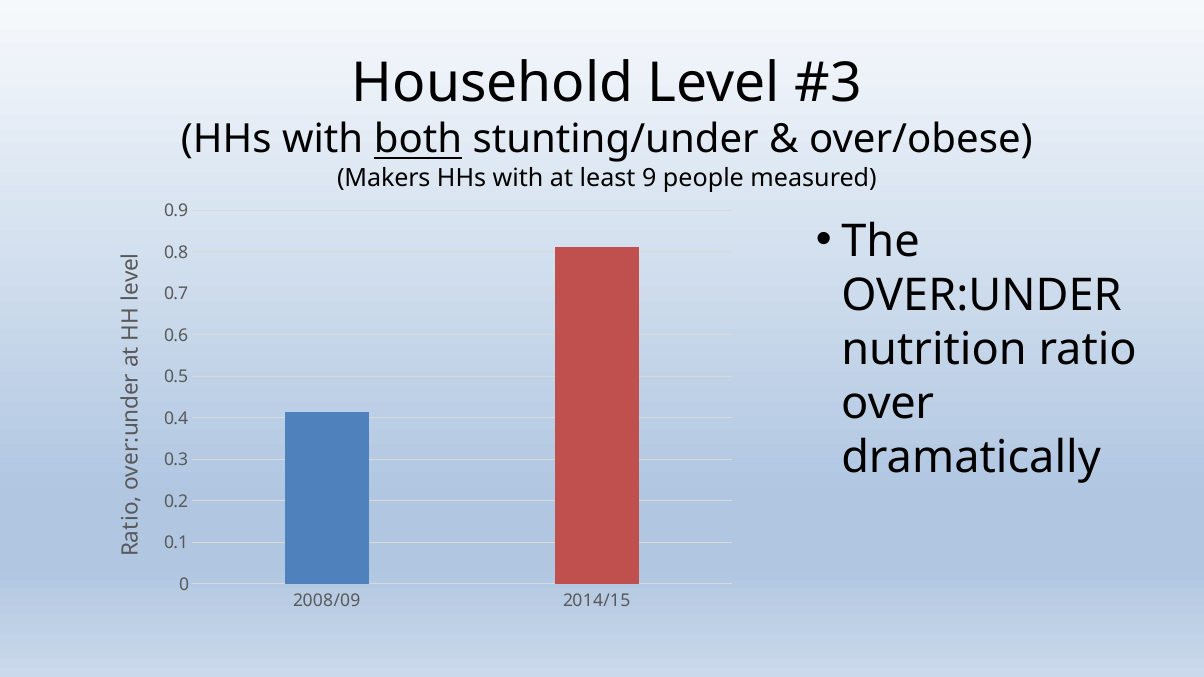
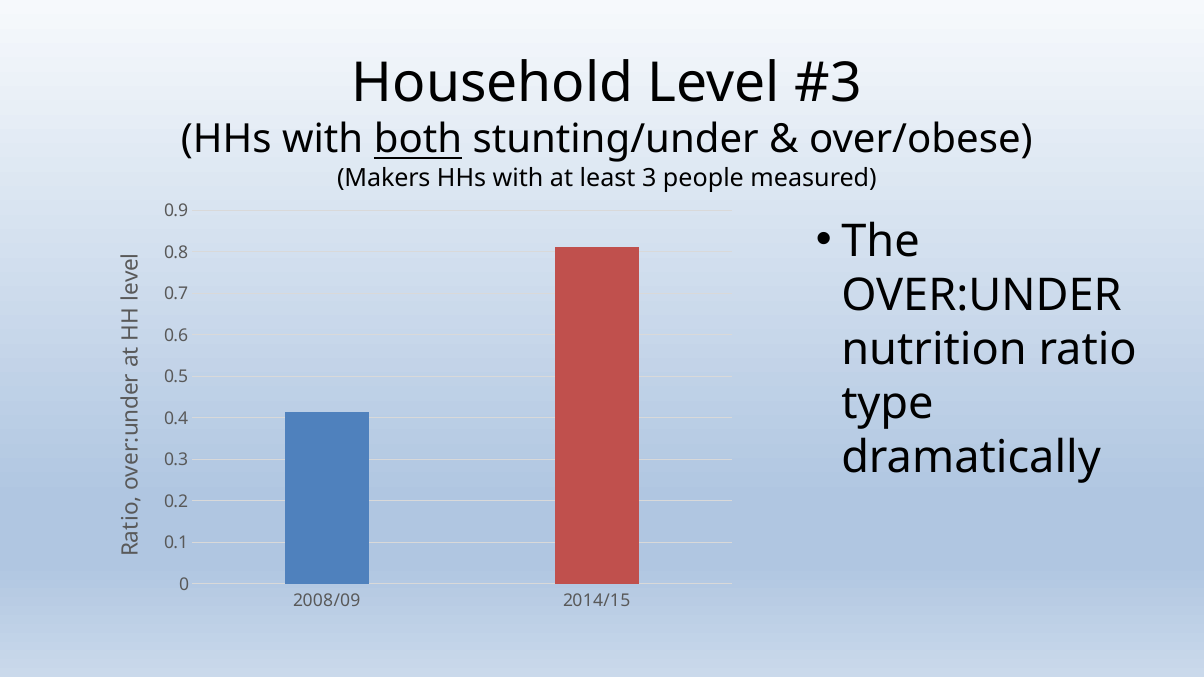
9: 9 -> 3
over: over -> type
